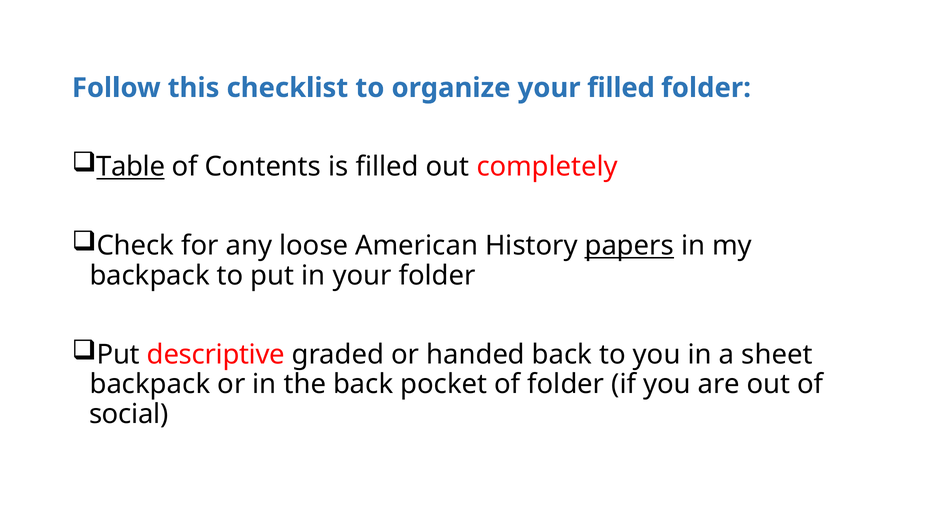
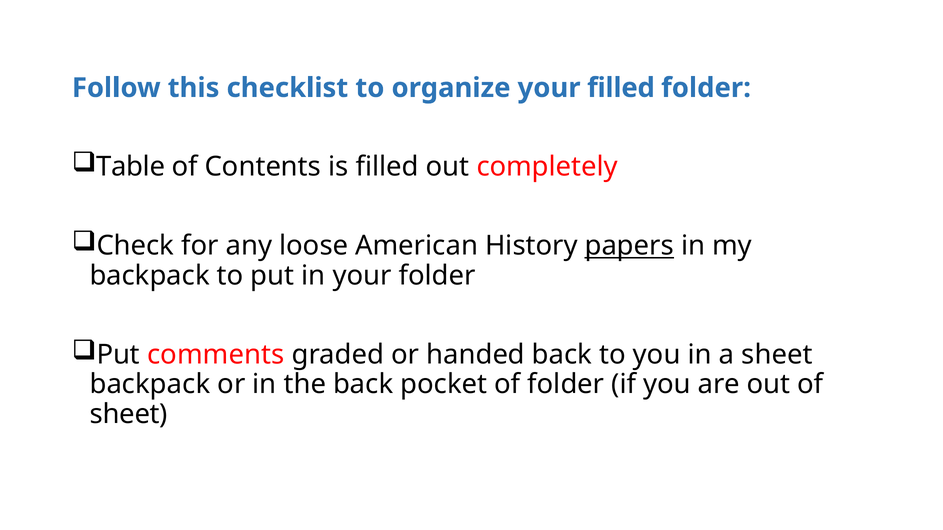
Table underline: present -> none
descriptive: descriptive -> comments
social at (129, 414): social -> sheet
